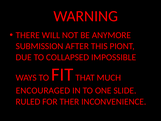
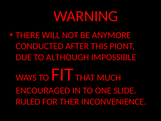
SUBMISSION: SUBMISSION -> CONDUCTED
COLLAPSED: COLLAPSED -> ALTHOUGH
